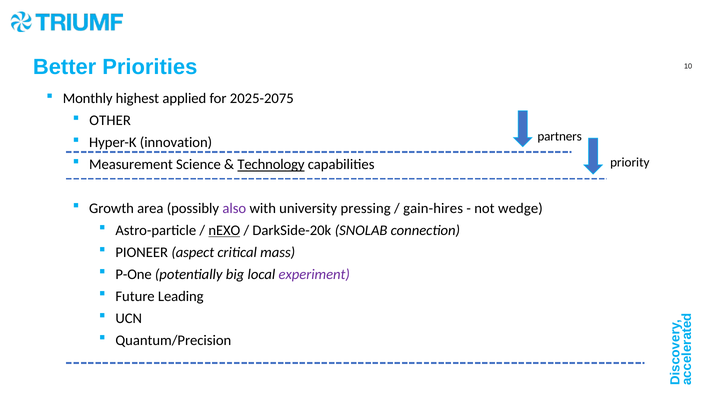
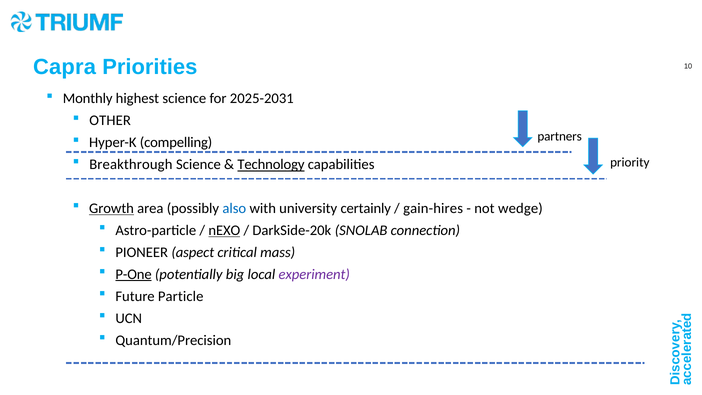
Better: Better -> Capra
highest applied: applied -> science
2025-2075: 2025-2075 -> 2025-2031
innovation: innovation -> compelling
Measurement: Measurement -> Breakthrough
Growth underline: none -> present
also colour: purple -> blue
pressing: pressing -> certainly
P-One underline: none -> present
Leading: Leading -> Particle
